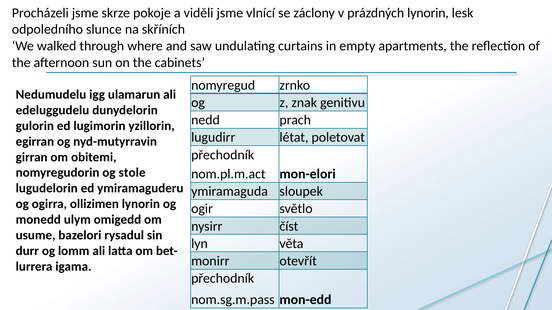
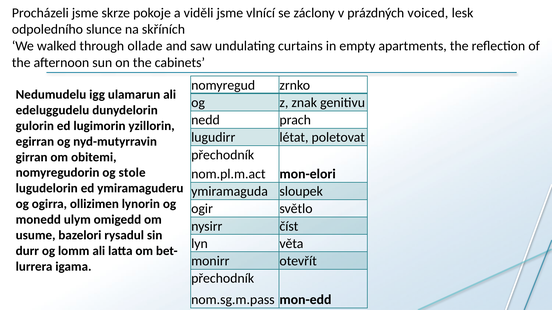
prázdných lynorin: lynorin -> voiced
where: where -> ollade
